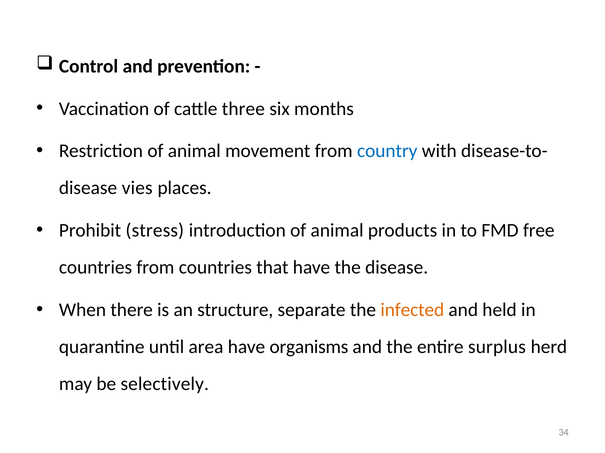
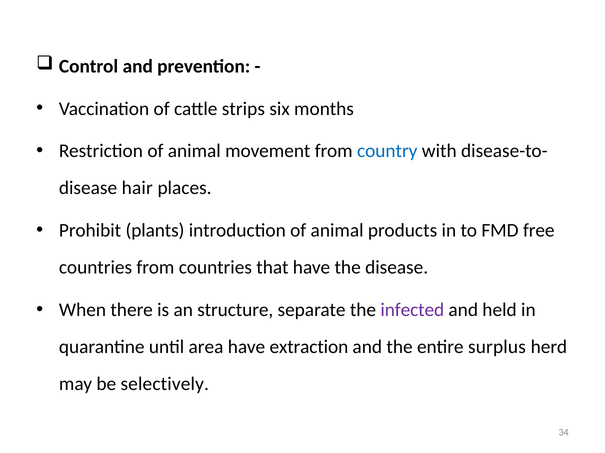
three: three -> strips
vies: vies -> hair
stress: stress -> plants
infected colour: orange -> purple
organisms: organisms -> extraction
